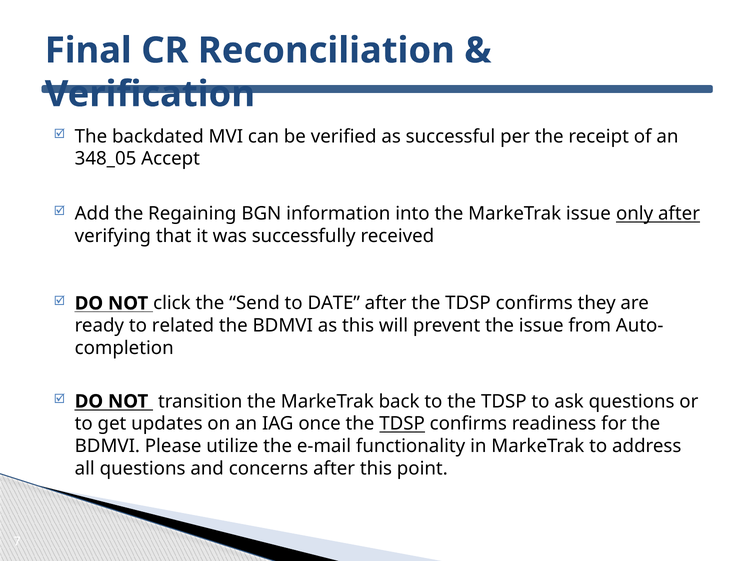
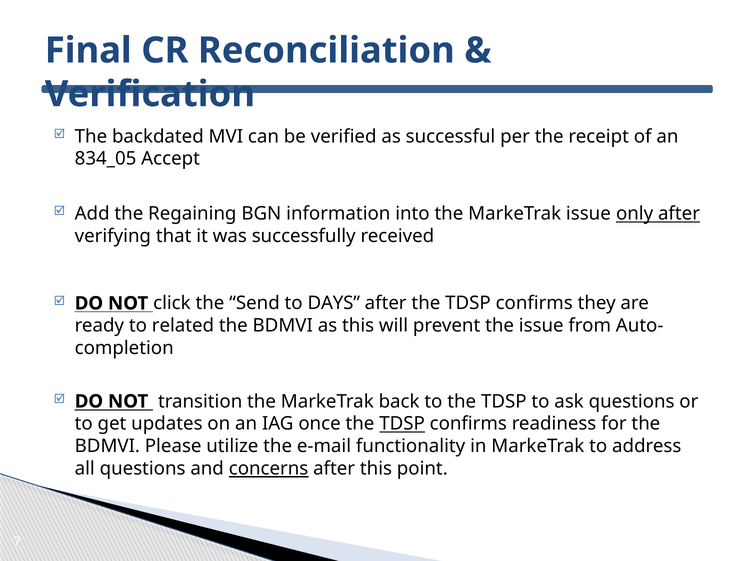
348_05: 348_05 -> 834_05
DATE: DATE -> DAYS
concerns underline: none -> present
